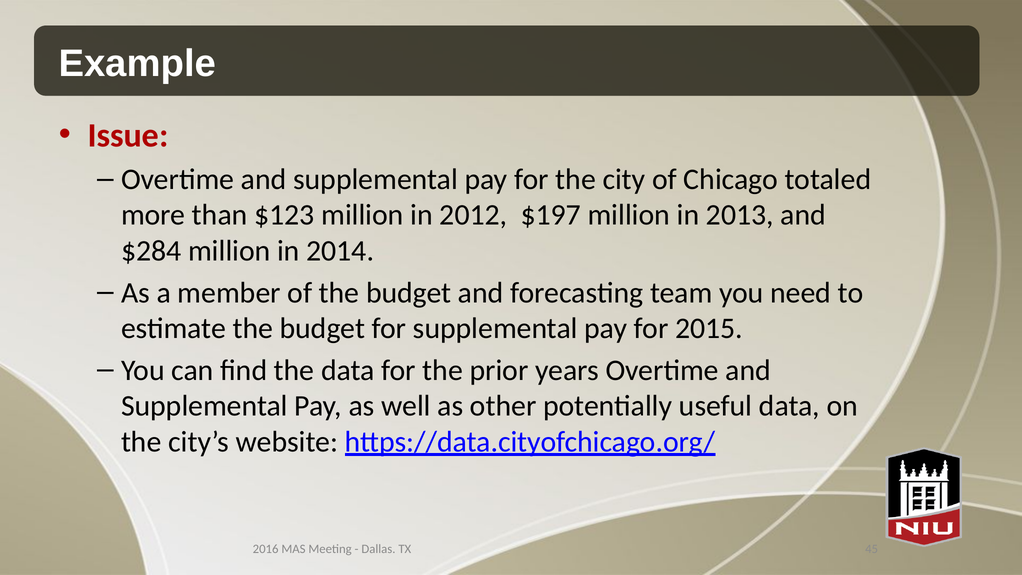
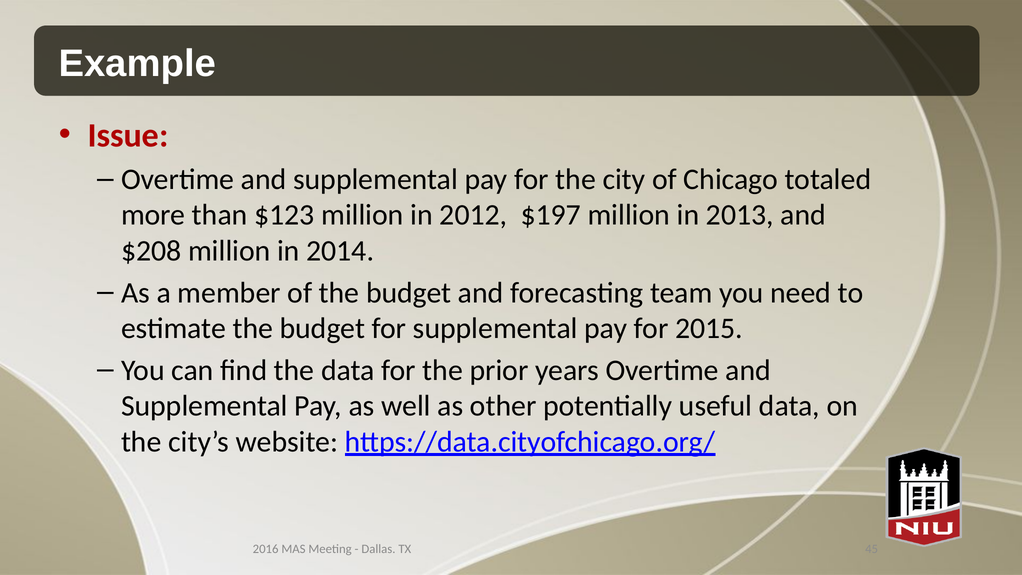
$284: $284 -> $208
